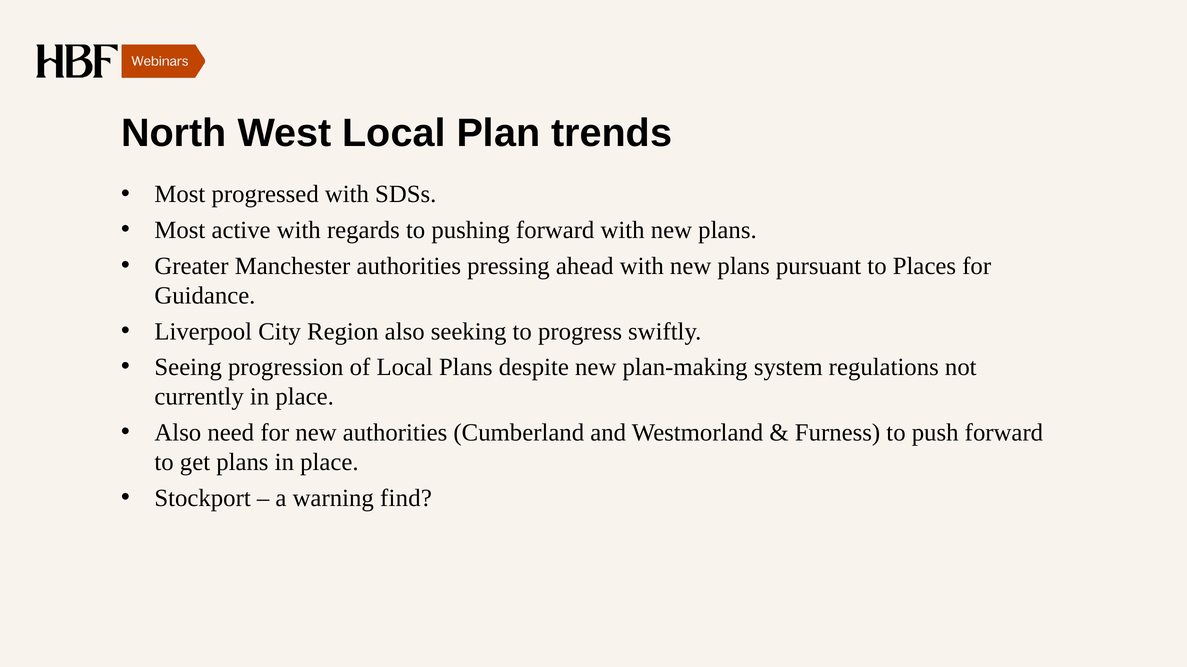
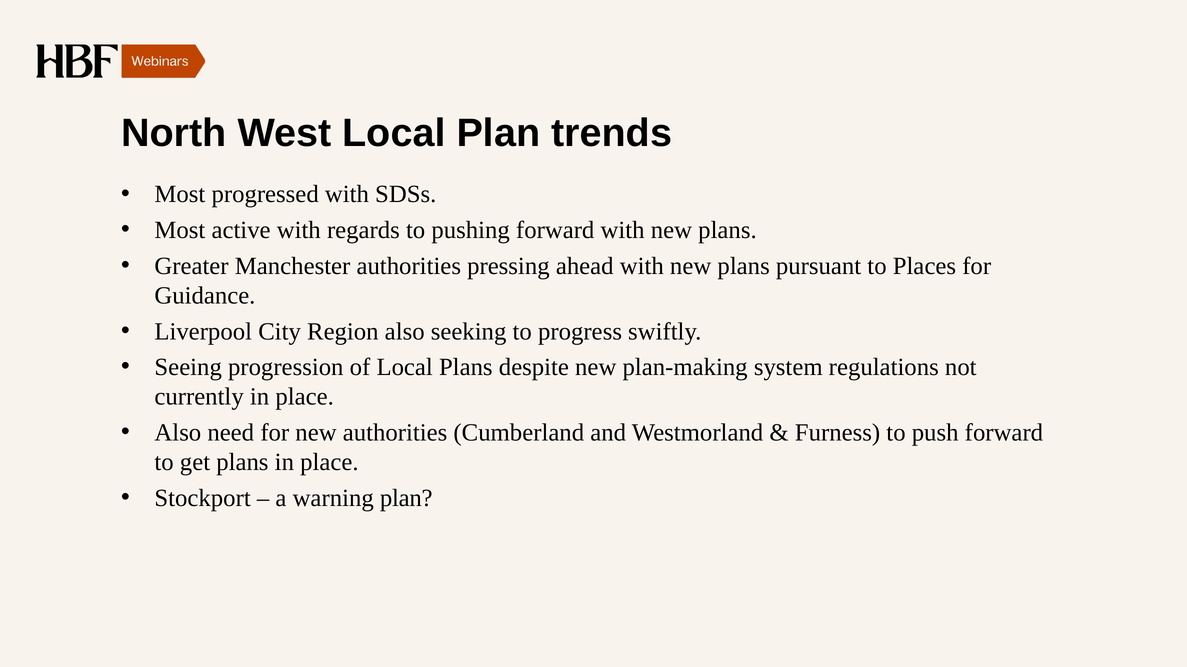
warning find: find -> plan
